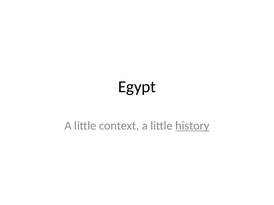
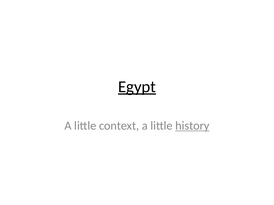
Egypt underline: none -> present
